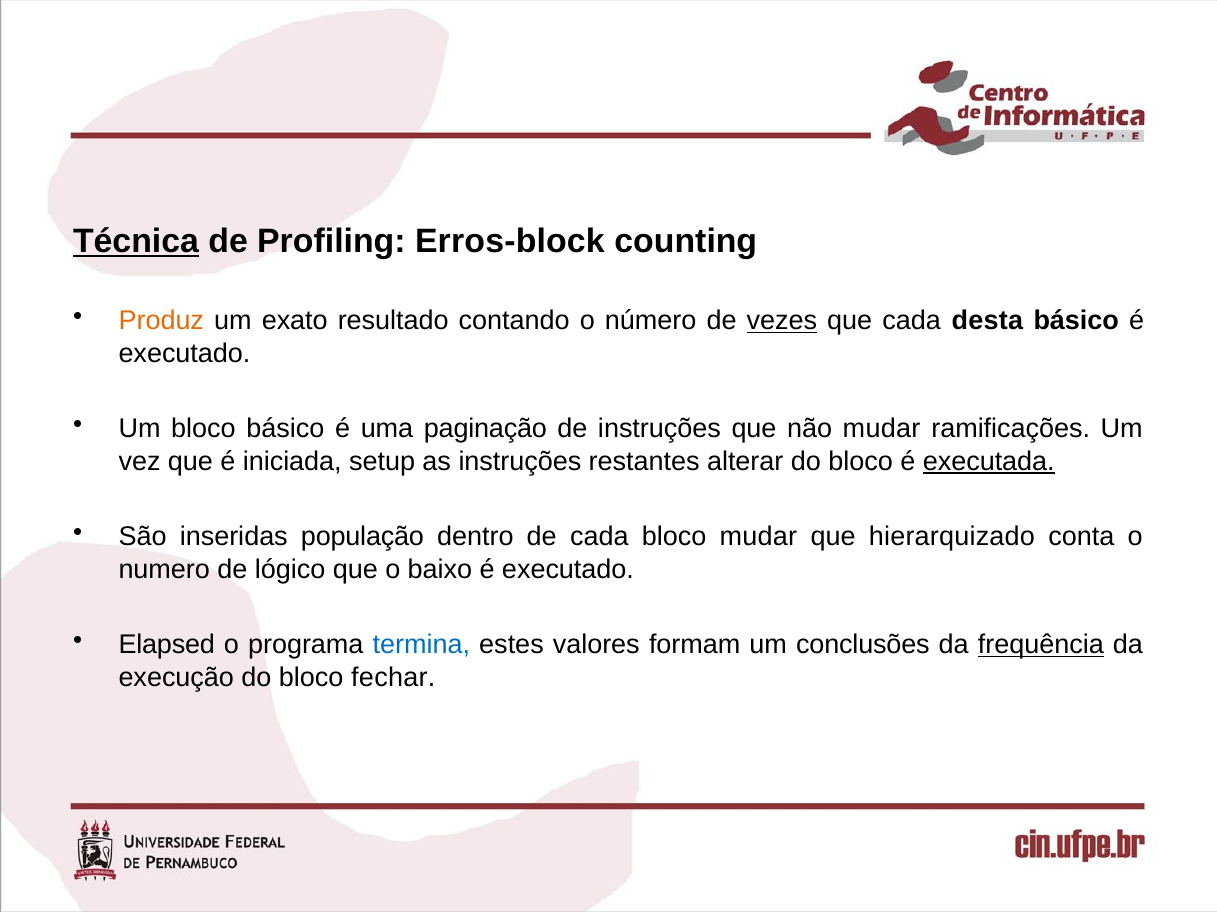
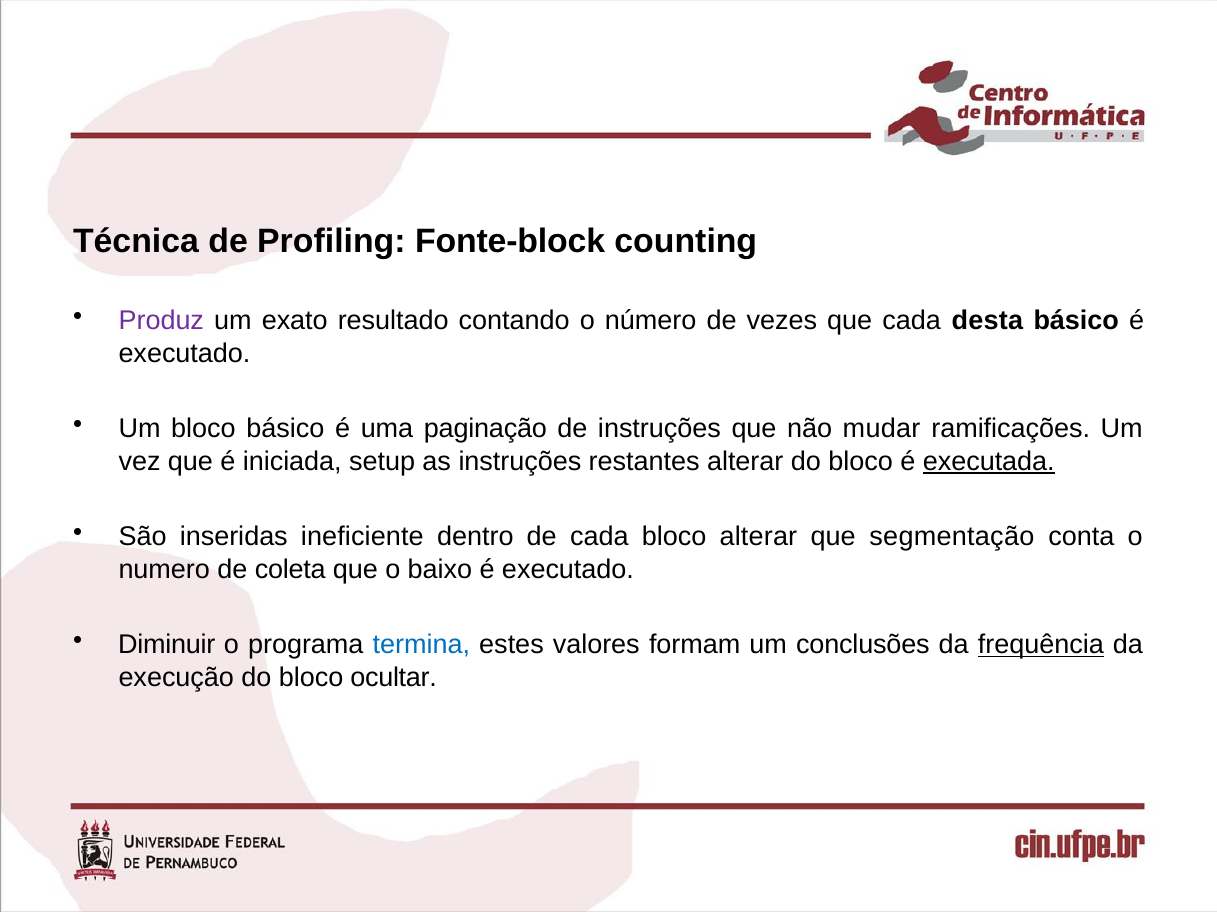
Técnica underline: present -> none
Erros-block: Erros-block -> Fonte-block
Produz colour: orange -> purple
vezes underline: present -> none
população: população -> ineficiente
bloco mudar: mudar -> alterar
hierarquizado: hierarquizado -> segmentação
lógico: lógico -> coleta
Elapsed: Elapsed -> Diminuir
fechar: fechar -> ocultar
